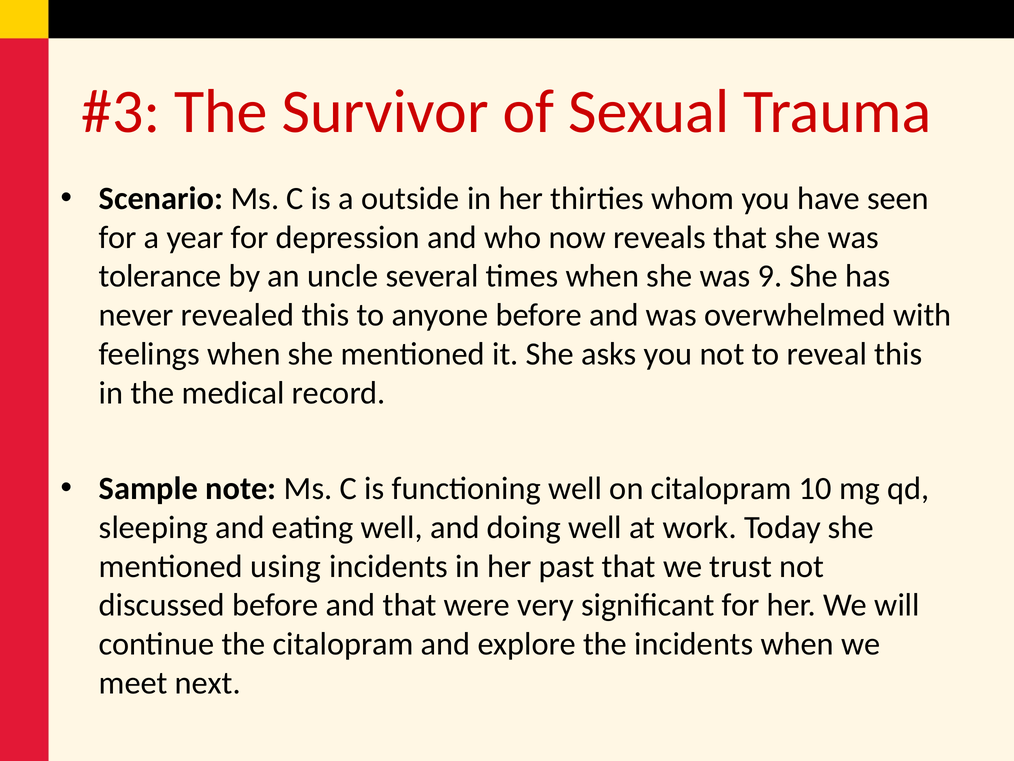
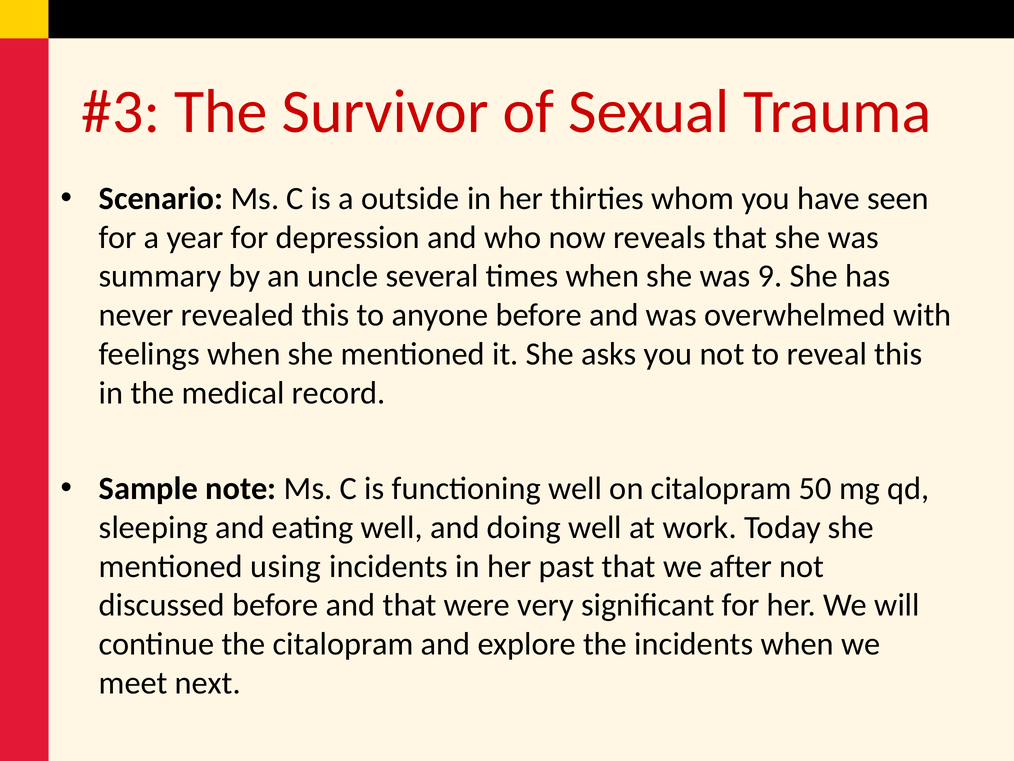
tolerance: tolerance -> summary
10: 10 -> 50
trust: trust -> after
